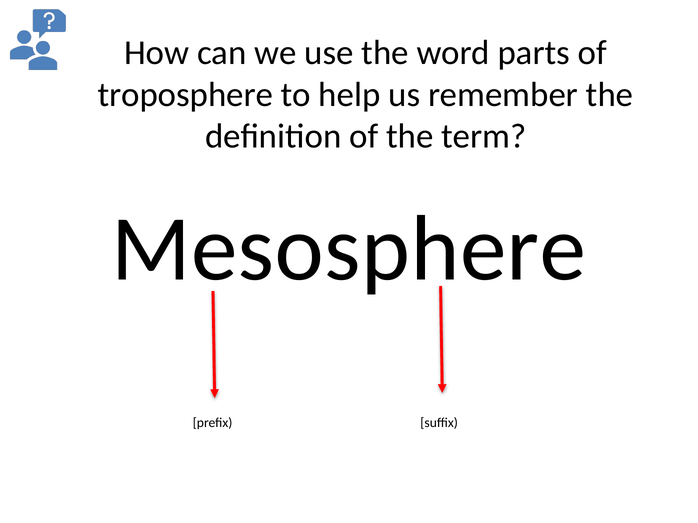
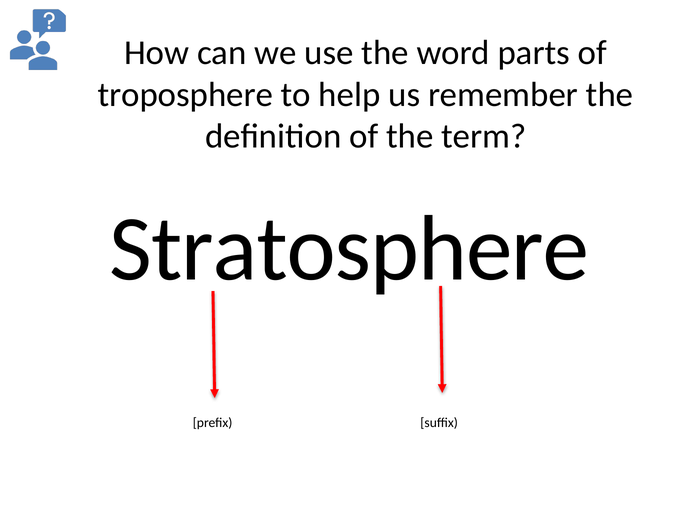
Mesosphere: Mesosphere -> Stratosphere
